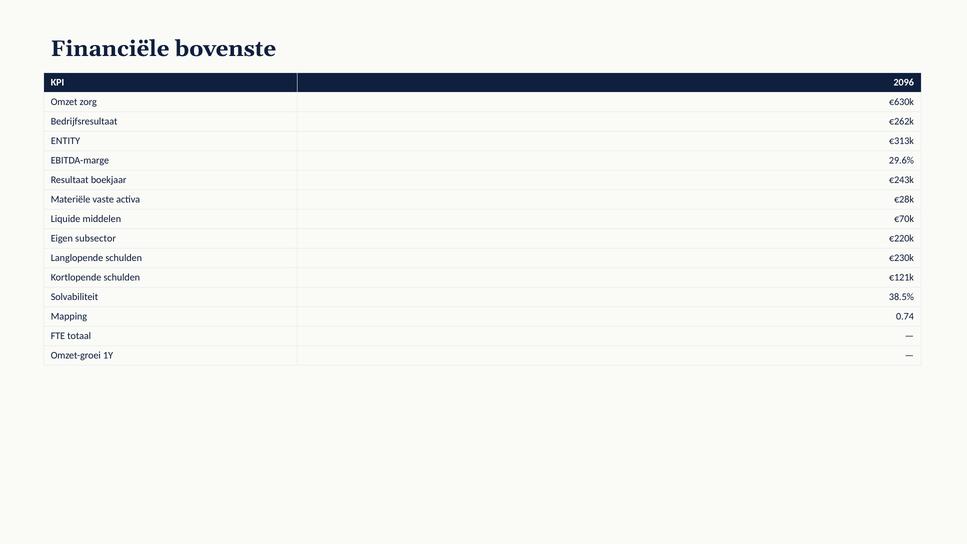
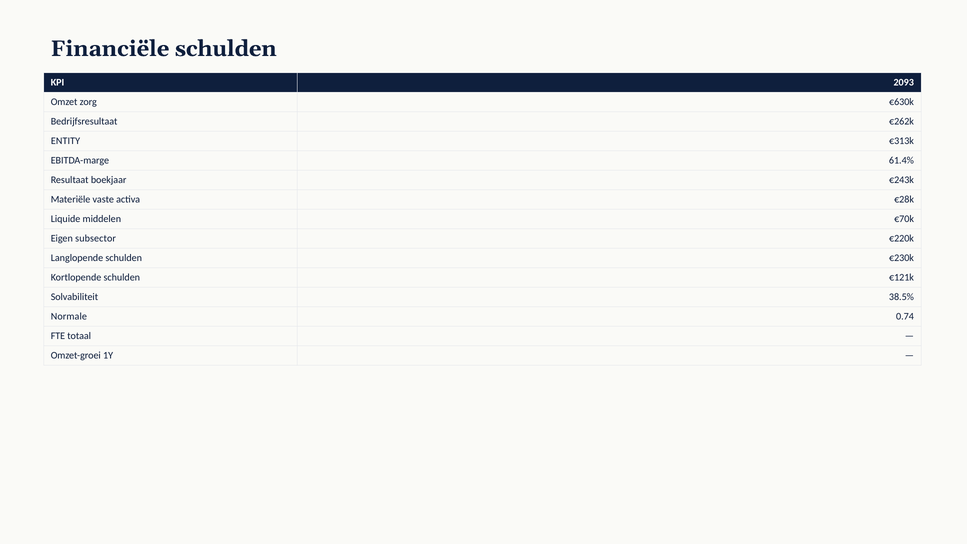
Financiële bovenste: bovenste -> schulden
2096: 2096 -> 2093
29.6%: 29.6% -> 61.4%
Mapping: Mapping -> Normale
